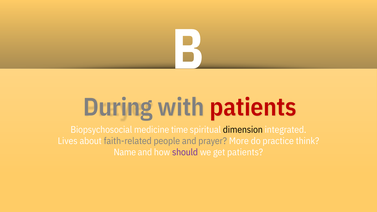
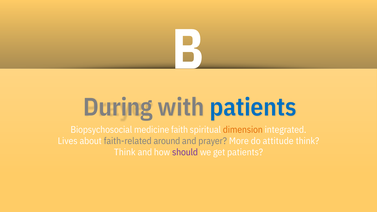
patients at (253, 107) colour: red -> blue
time: time -> faith
dimension colour: black -> orange
people: people -> around
practice: practice -> attitude
Name at (125, 152): Name -> Think
